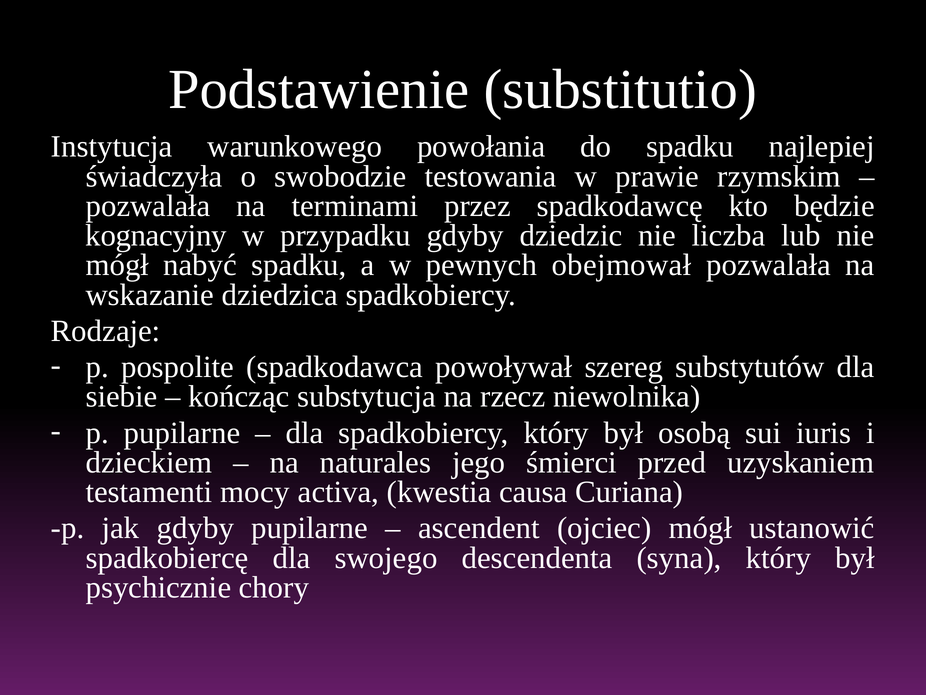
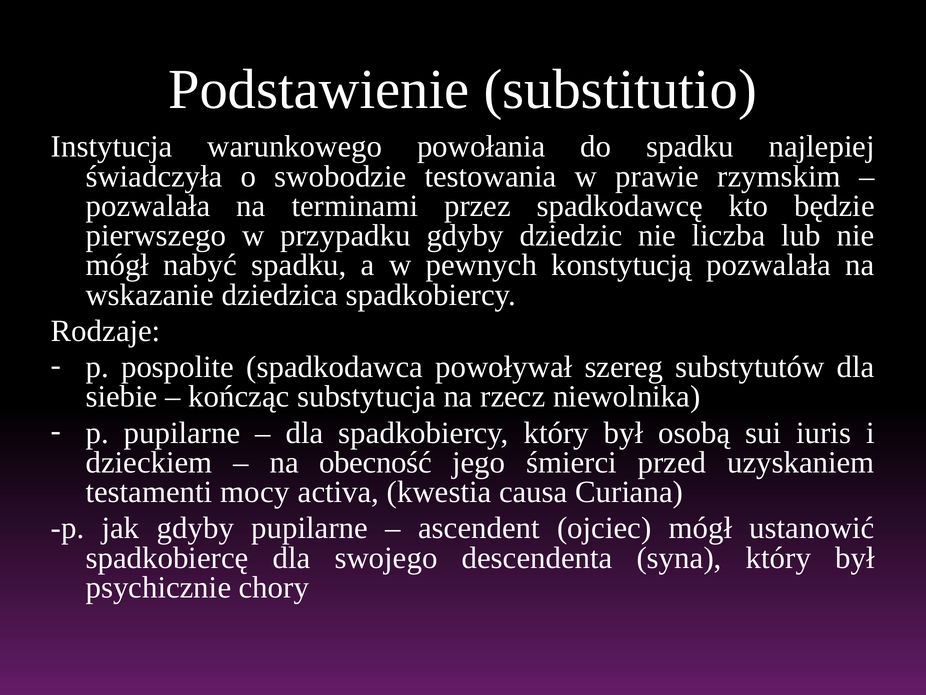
kognacyjny: kognacyjny -> pierwszego
obejmował: obejmował -> konstytucją
naturales: naturales -> obecność
